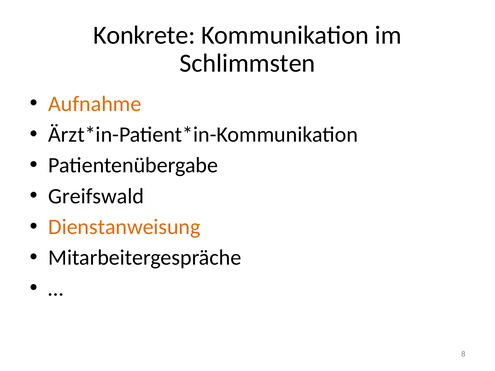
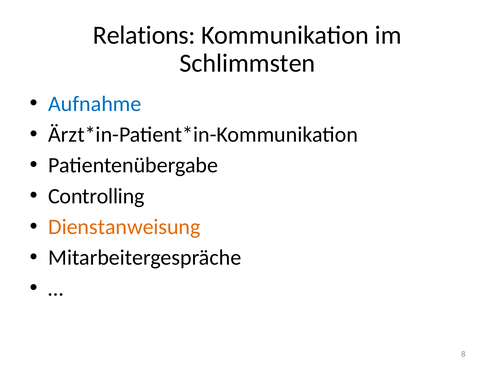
Konkrete: Konkrete -> Relations
Aufnahme colour: orange -> blue
Greifswald: Greifswald -> Controlling
